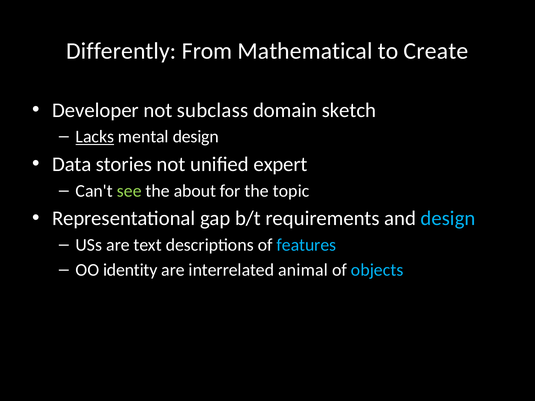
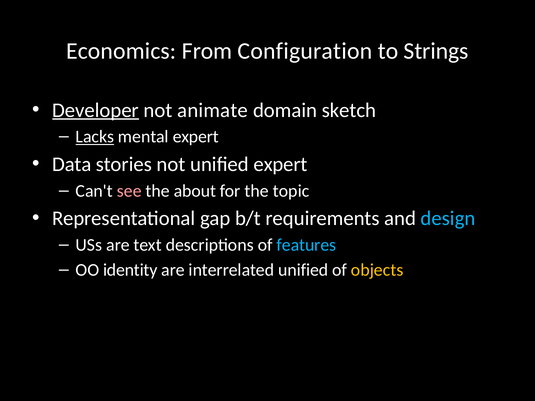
Differently: Differently -> Economics
Mathematical: Mathematical -> Configuration
Create: Create -> Strings
Developer underline: none -> present
subclass: subclass -> animate
mental design: design -> expert
see colour: light green -> pink
interrelated animal: animal -> unified
objects colour: light blue -> yellow
